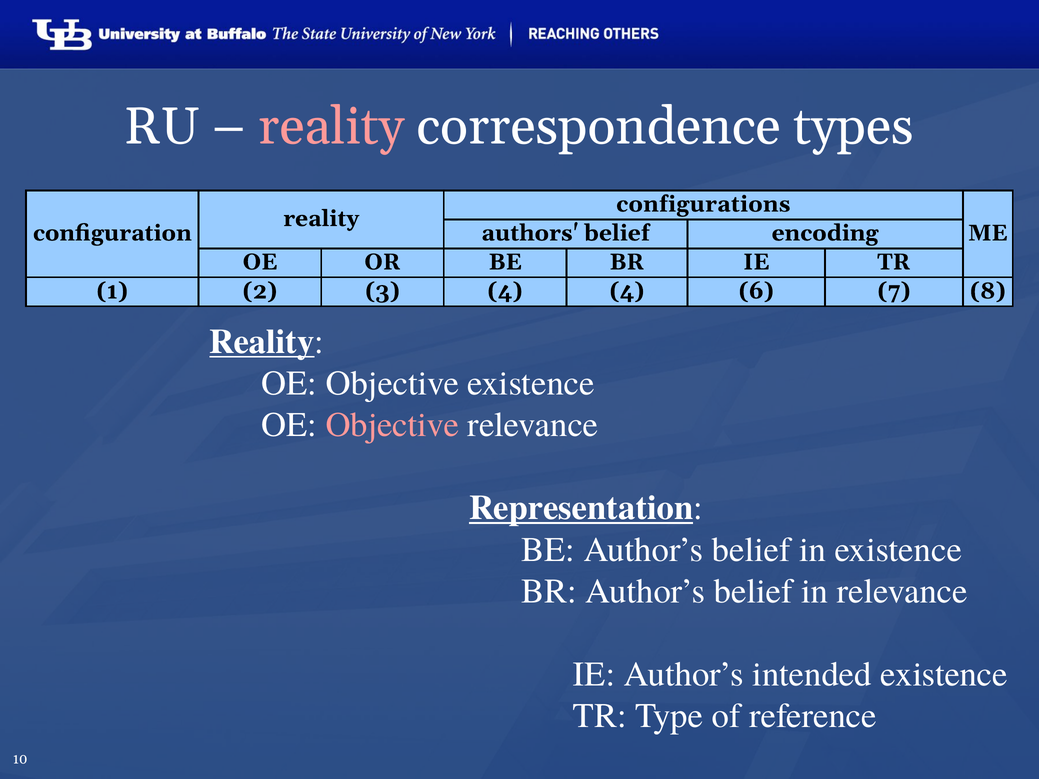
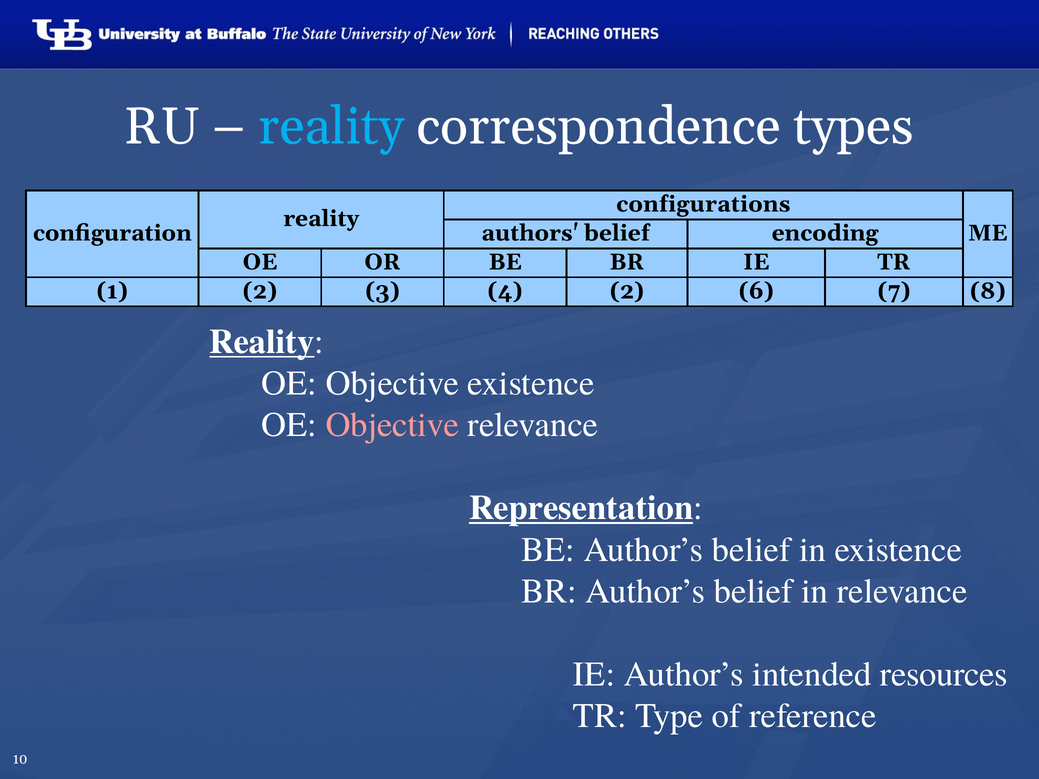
reality at (331, 127) colour: pink -> light blue
4 4: 4 -> 2
intended existence: existence -> resources
